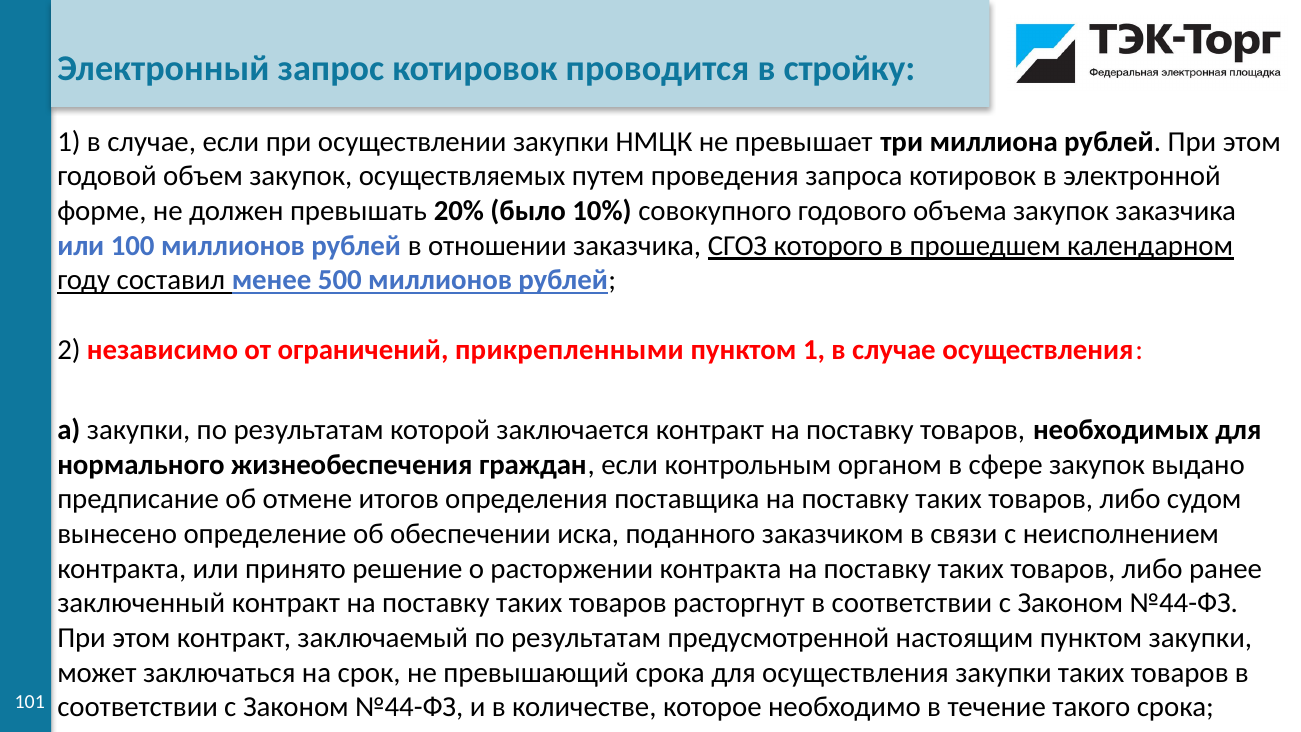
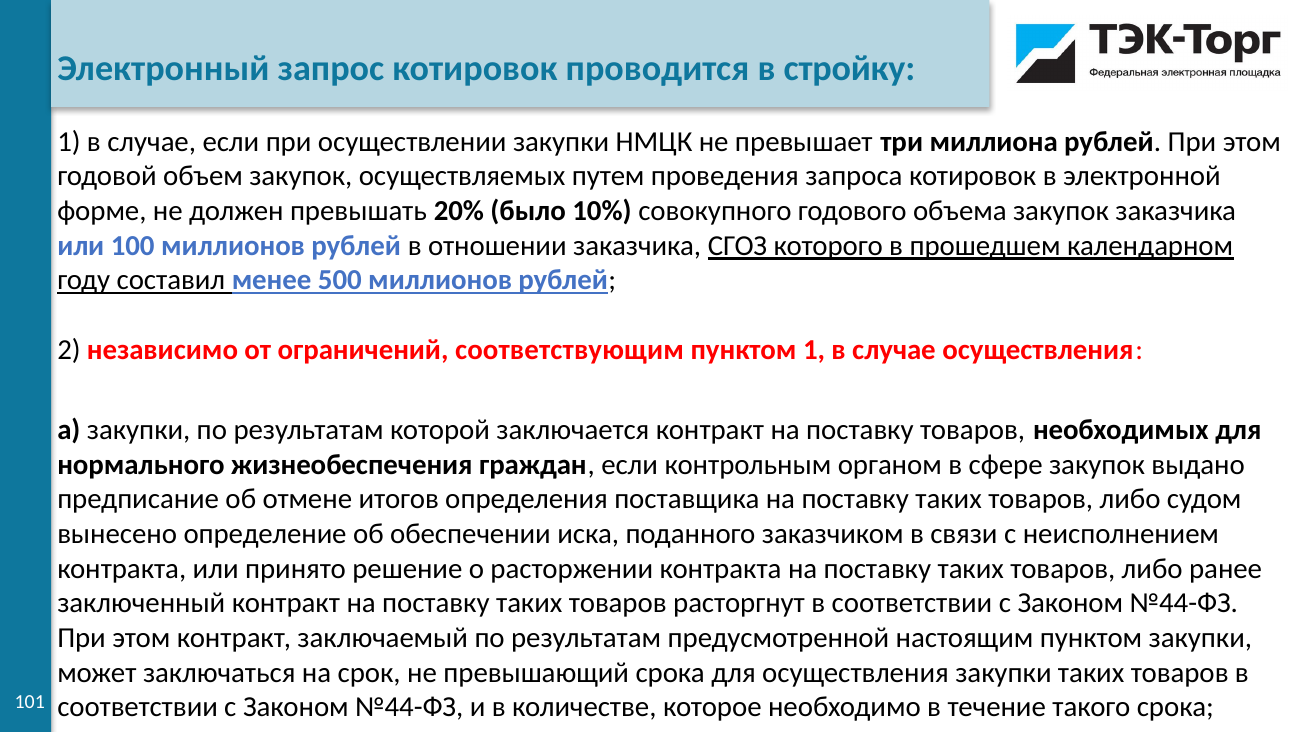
прикрепленными: прикрепленными -> соответствующим
